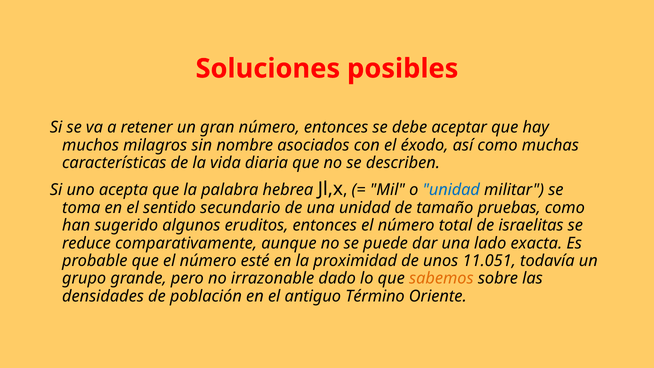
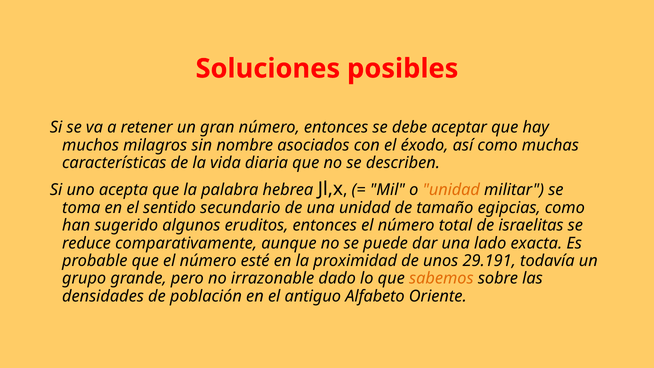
unidad at (451, 190) colour: blue -> orange
pruebas: pruebas -> egipcias
11.051: 11.051 -> 29.191
Término: Término -> Alfabeto
